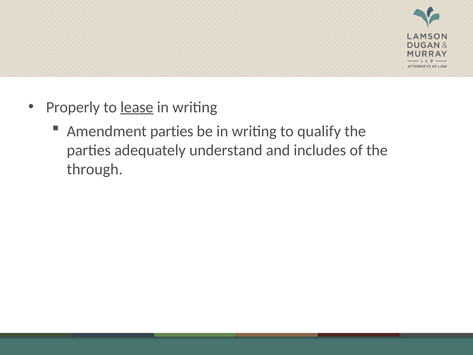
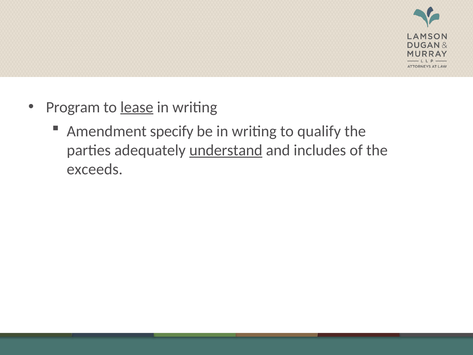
Properly: Properly -> Program
Amendment parties: parties -> specify
understand underline: none -> present
through: through -> exceeds
